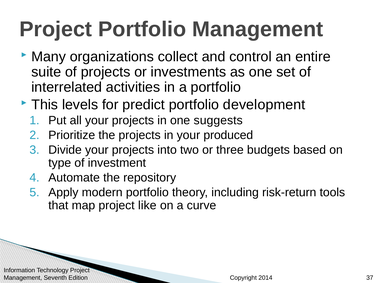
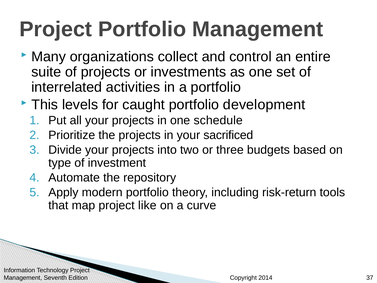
predict: predict -> caught
suggests: suggests -> schedule
produced: produced -> sacrificed
